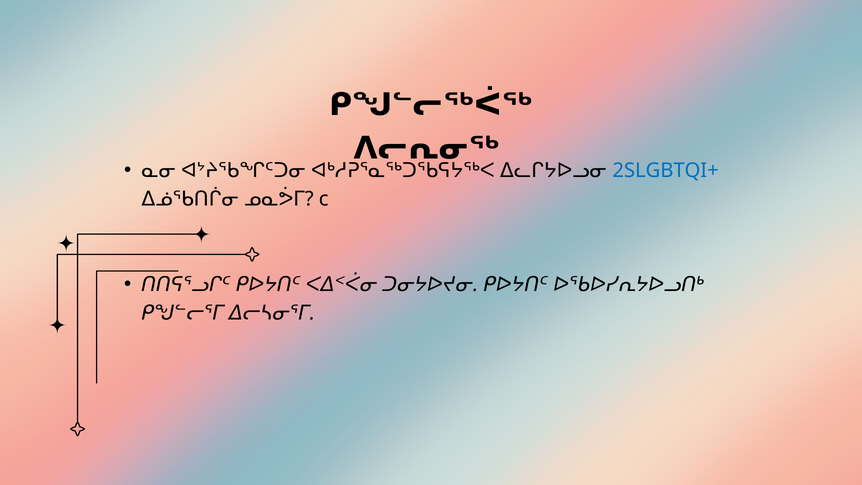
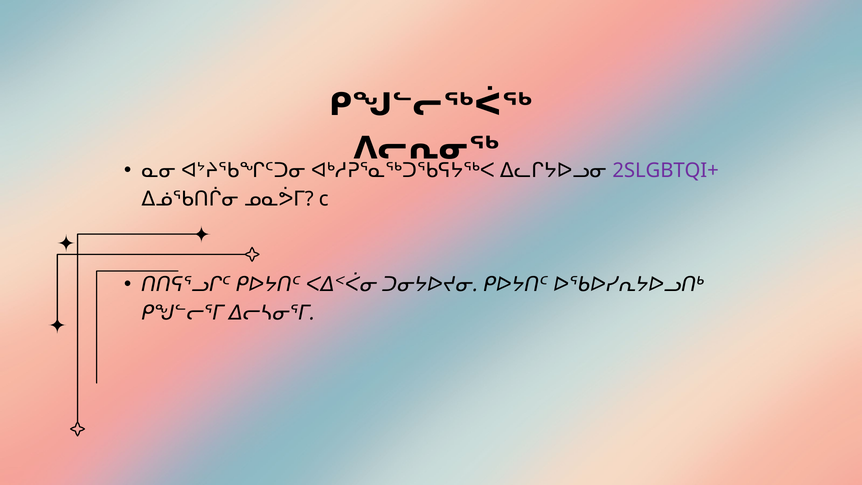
2SLGBTQI+ colour: blue -> purple
